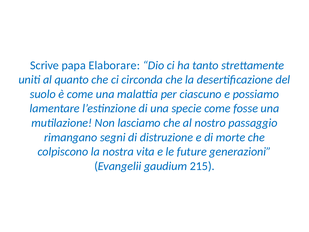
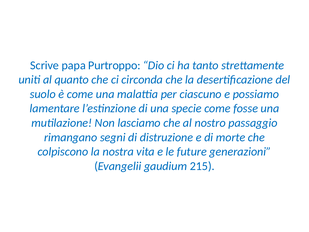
Elaborare: Elaborare -> Purtroppo
